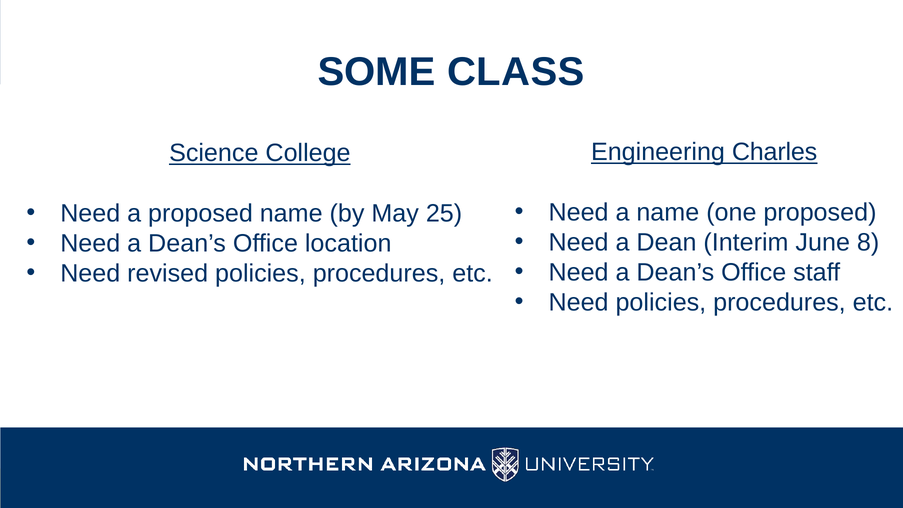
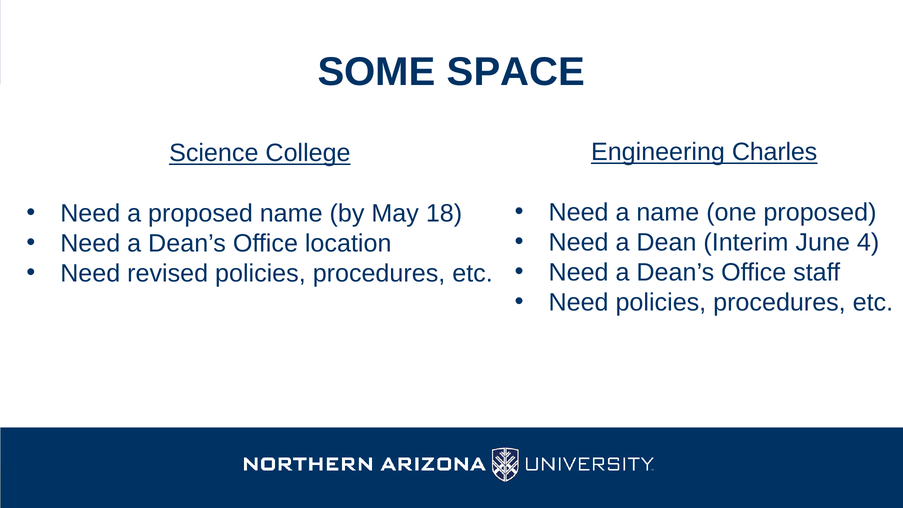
CLASS: CLASS -> SPACE
25: 25 -> 18
8: 8 -> 4
